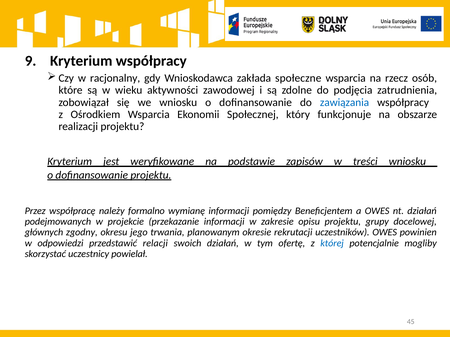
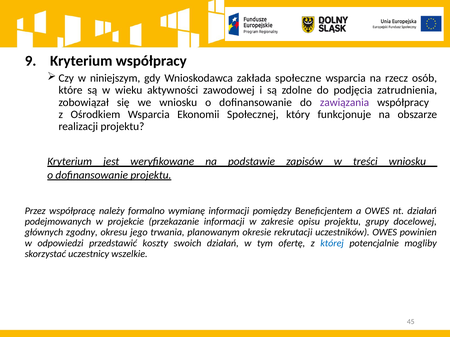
racjonalny: racjonalny -> niniejszym
zawiązania colour: blue -> purple
relacji: relacji -> koszty
powielał: powielał -> wszelkie
